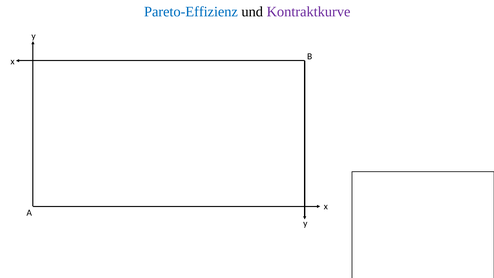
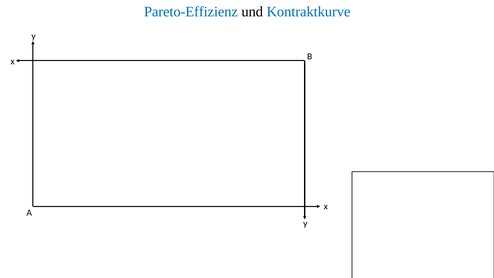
Kontraktkurve colour: purple -> blue
